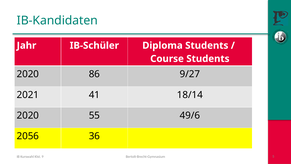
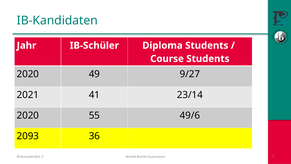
86: 86 -> 49
18/14: 18/14 -> 23/14
2056: 2056 -> 2093
